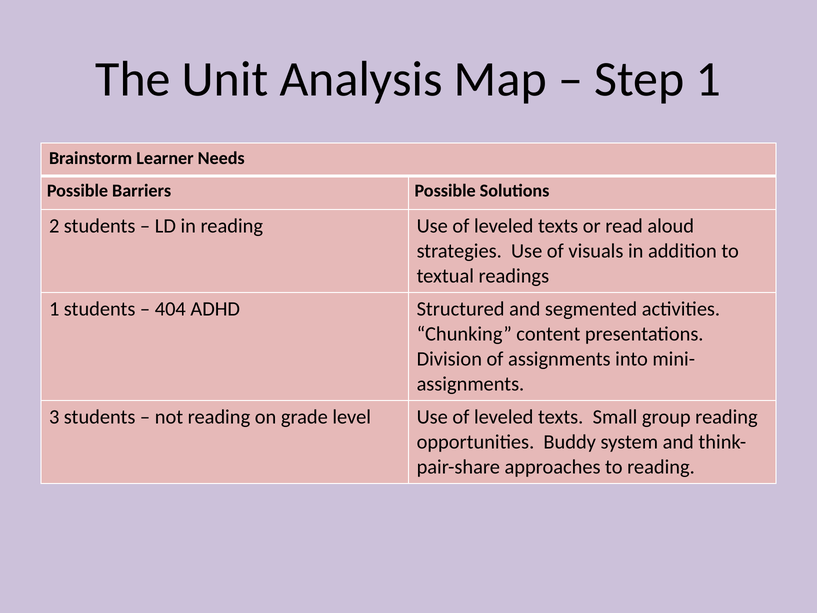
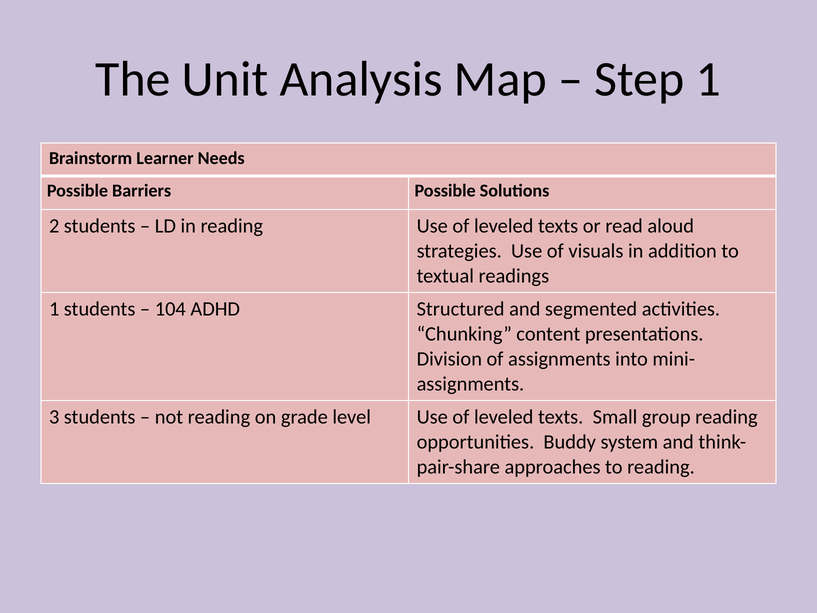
404: 404 -> 104
